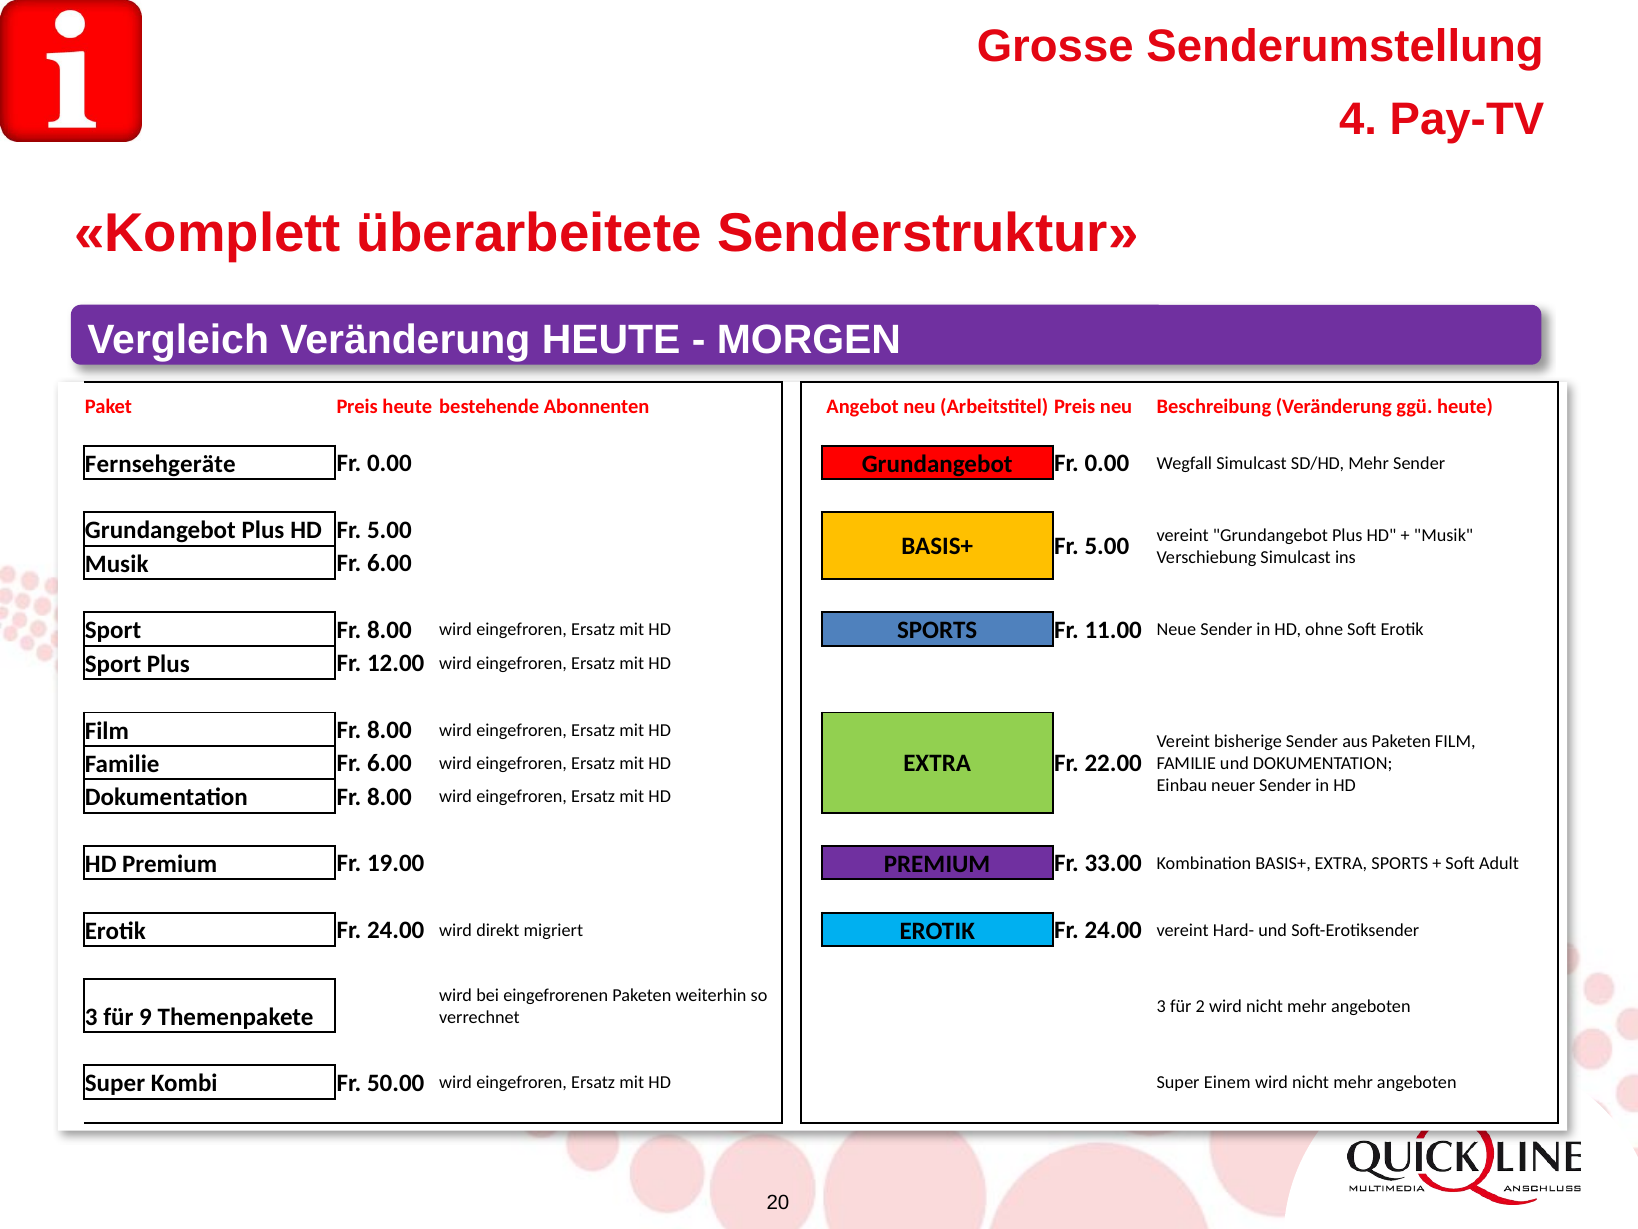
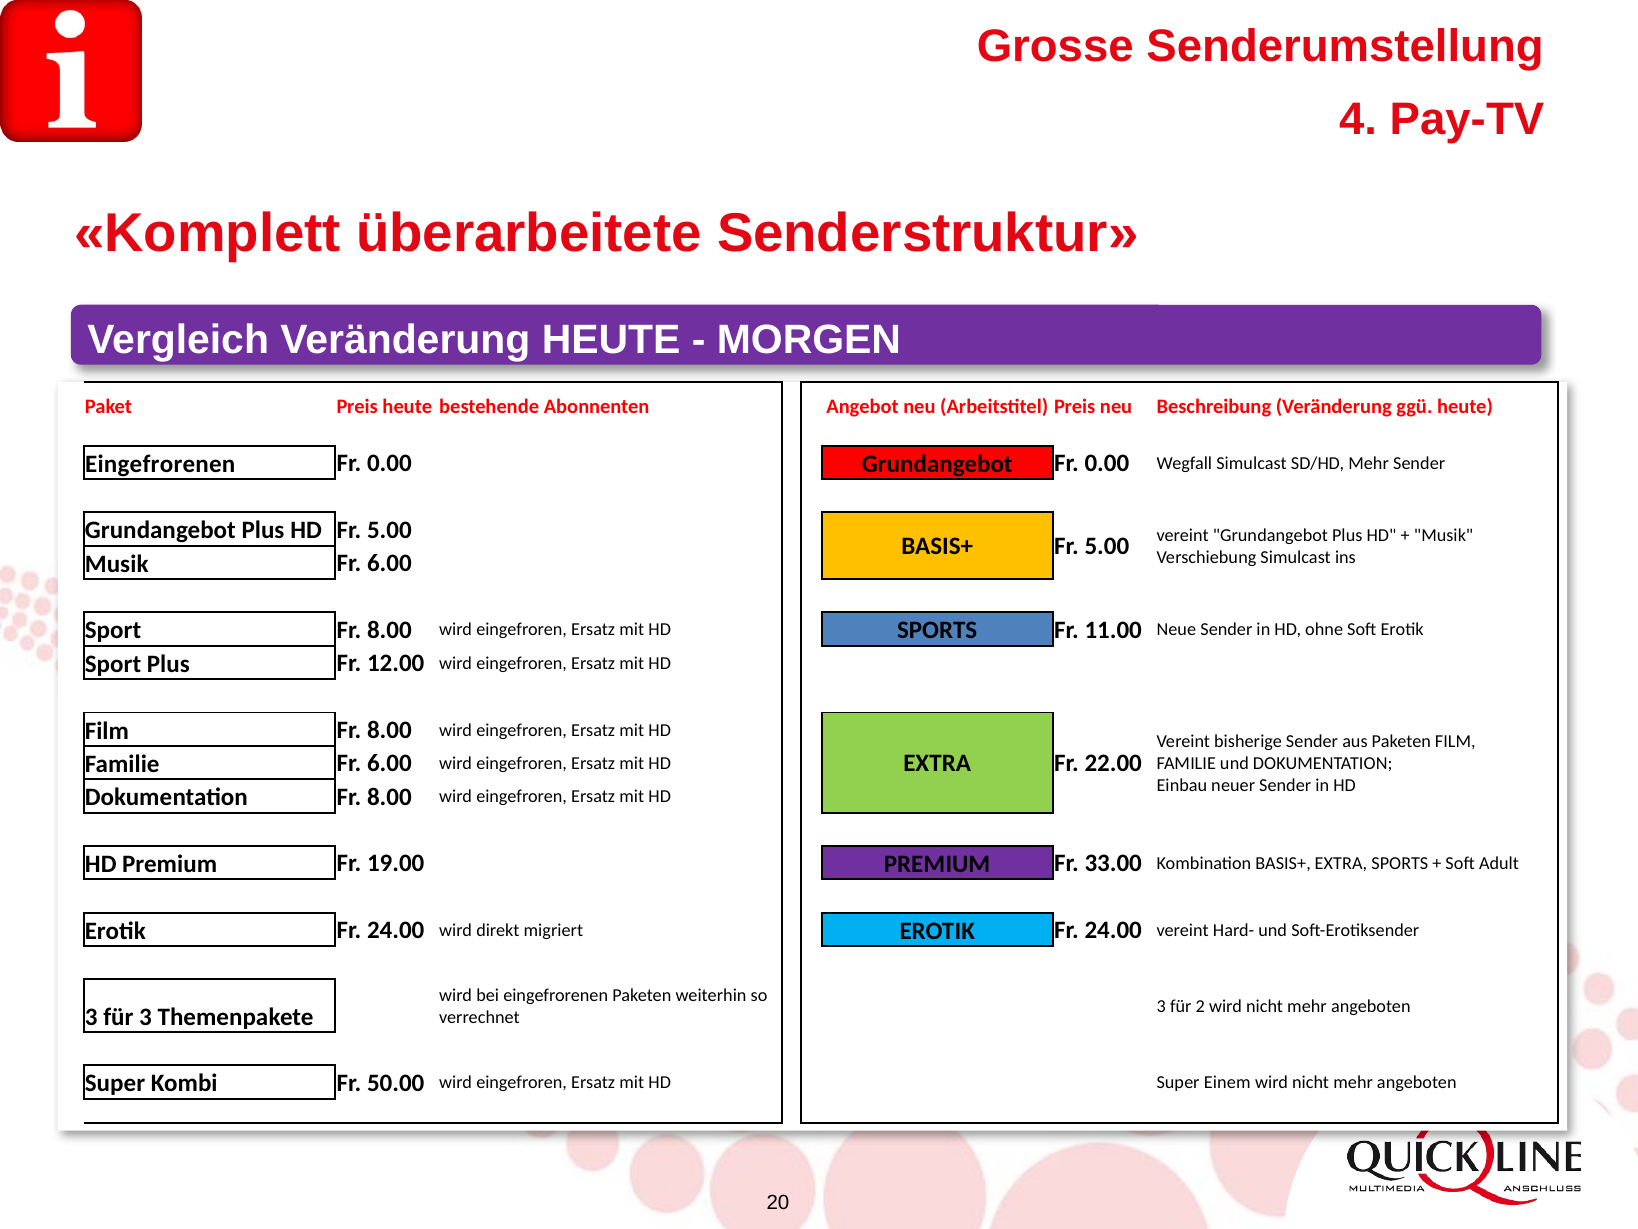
Fernsehgeräte at (160, 464): Fernsehgeräte -> Eingefrorenen
für 9: 9 -> 3
